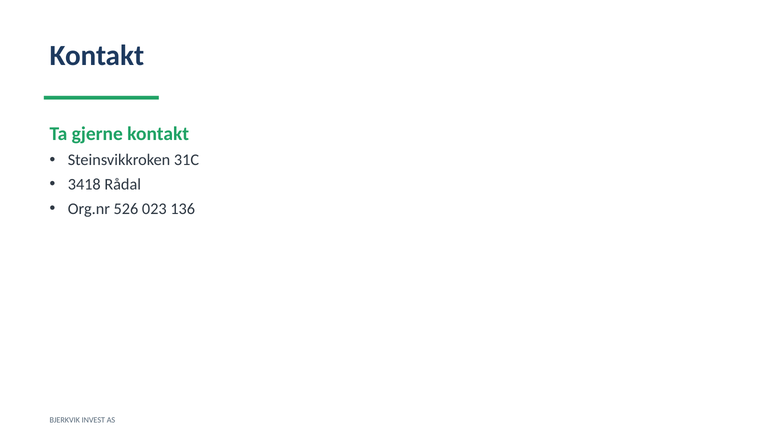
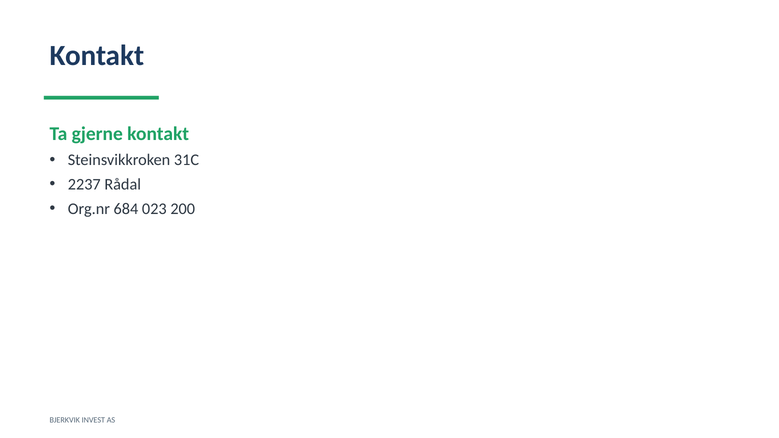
3418: 3418 -> 2237
526: 526 -> 684
136: 136 -> 200
